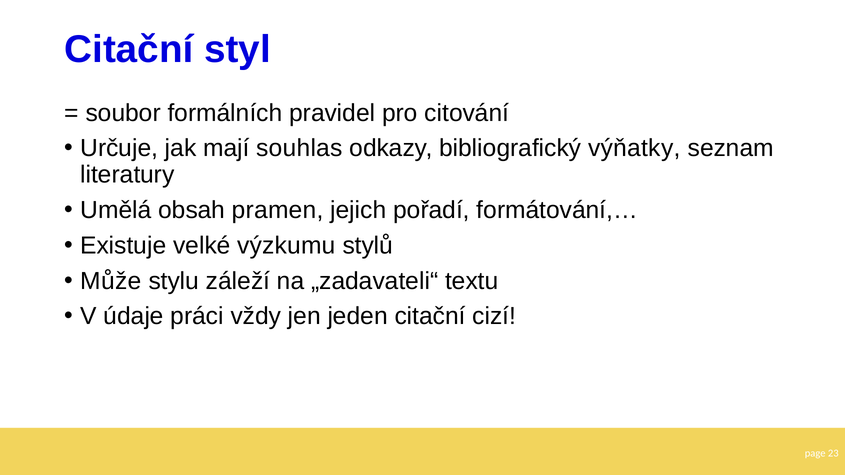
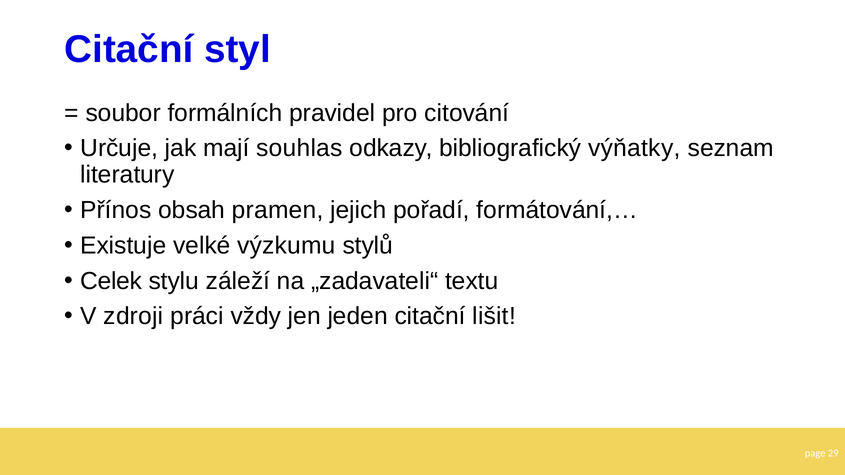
Umělá: Umělá -> Přínos
Může: Může -> Celek
údaje: údaje -> zdroji
cizí: cizí -> lišit
23: 23 -> 29
